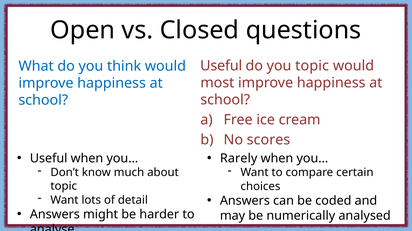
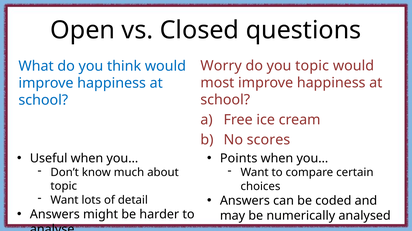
Useful at (221, 66): Useful -> Worry
Rarely: Rarely -> Points
